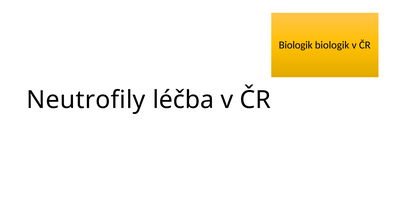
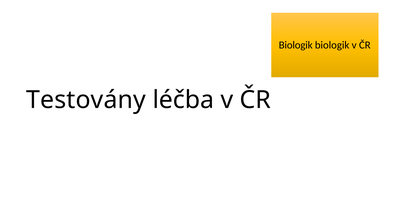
Neutrofily: Neutrofily -> Testovány
